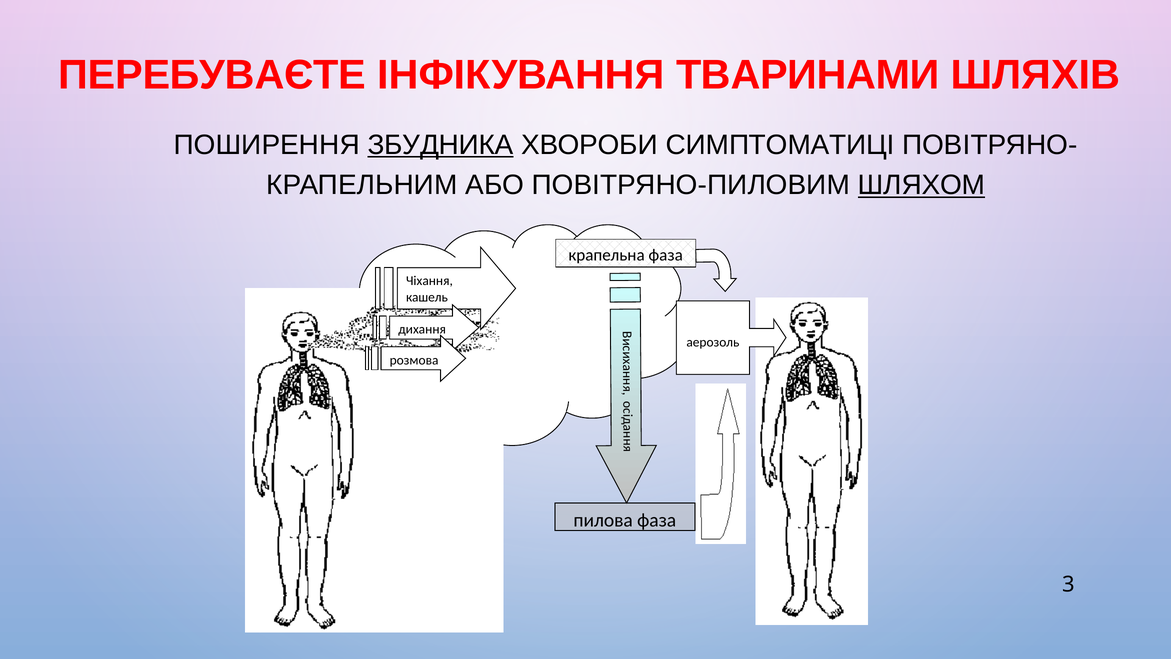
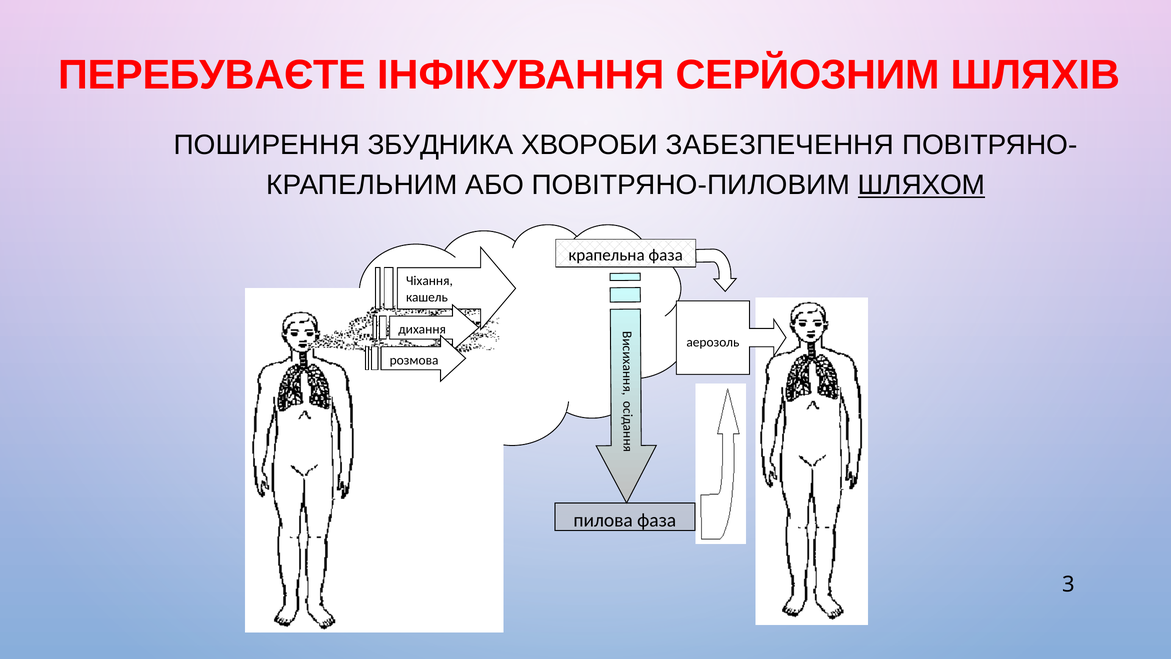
ТВАРИНАМИ: ТВАРИНАМИ -> СЕРЙОЗНИМ
ЗБУДНИКА underline: present -> none
СИМПТОМАТИЦІ: СИМПТОМАТИЦІ -> ЗАБЕЗПЕЧЕННЯ
